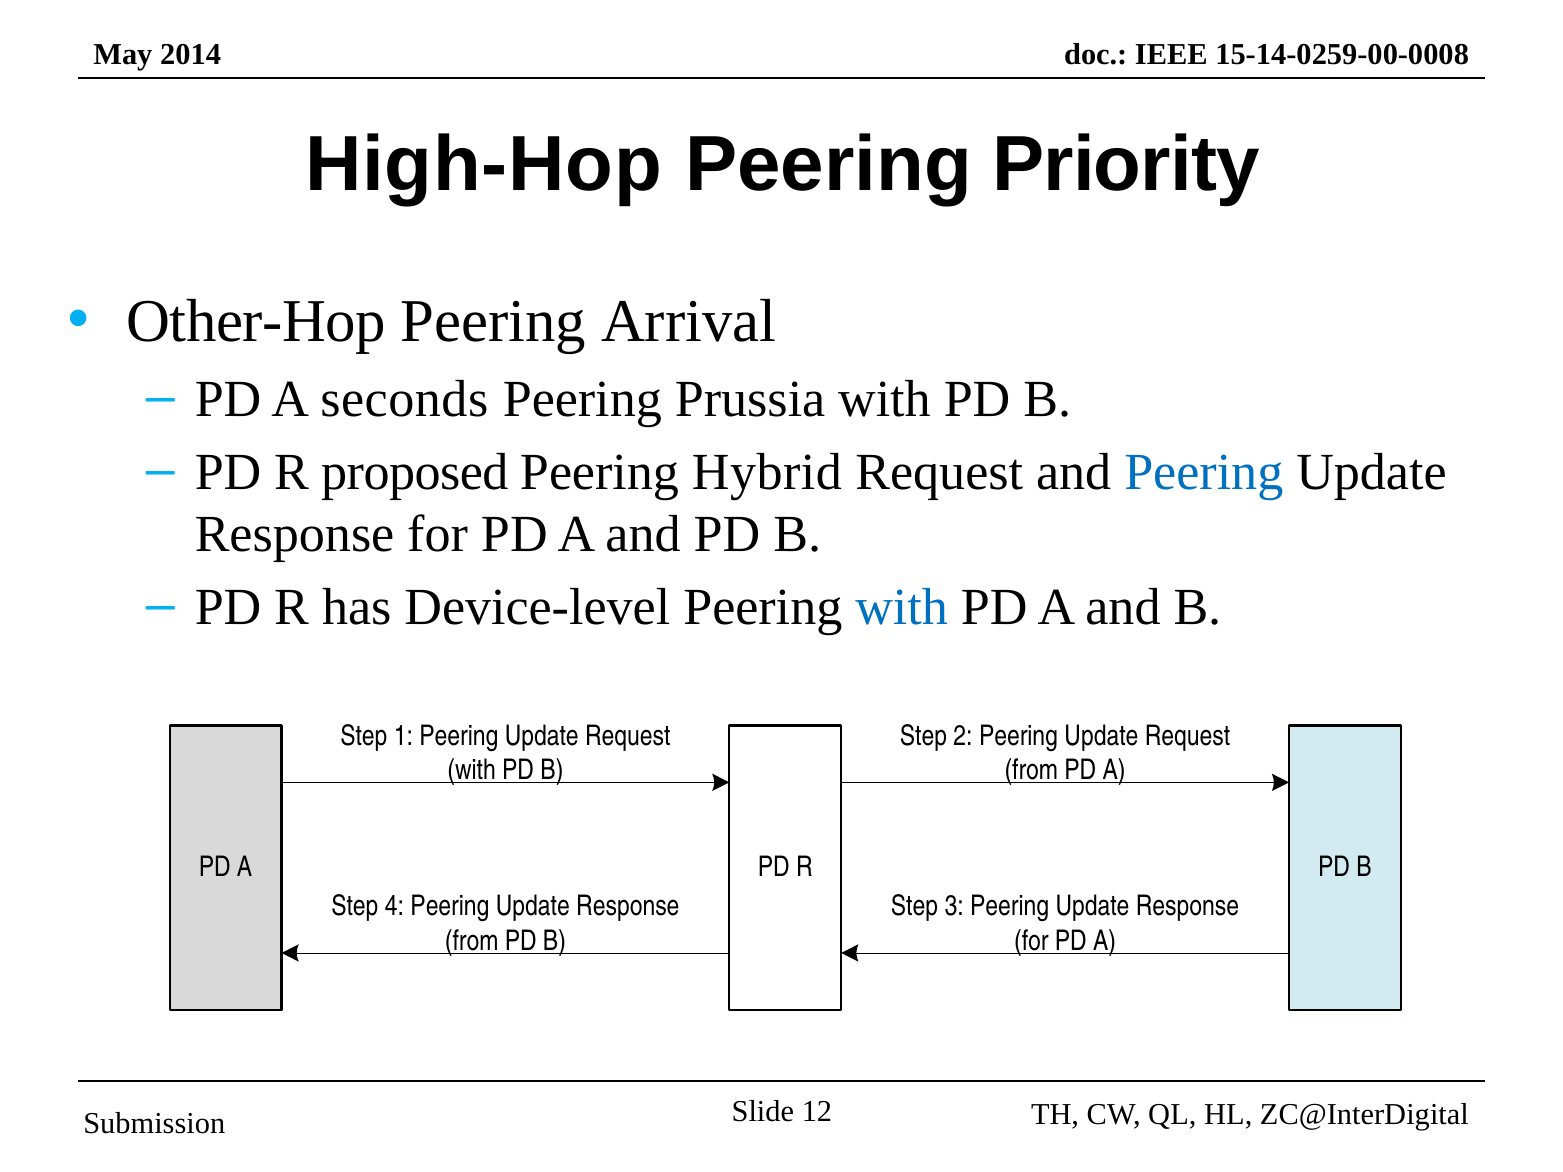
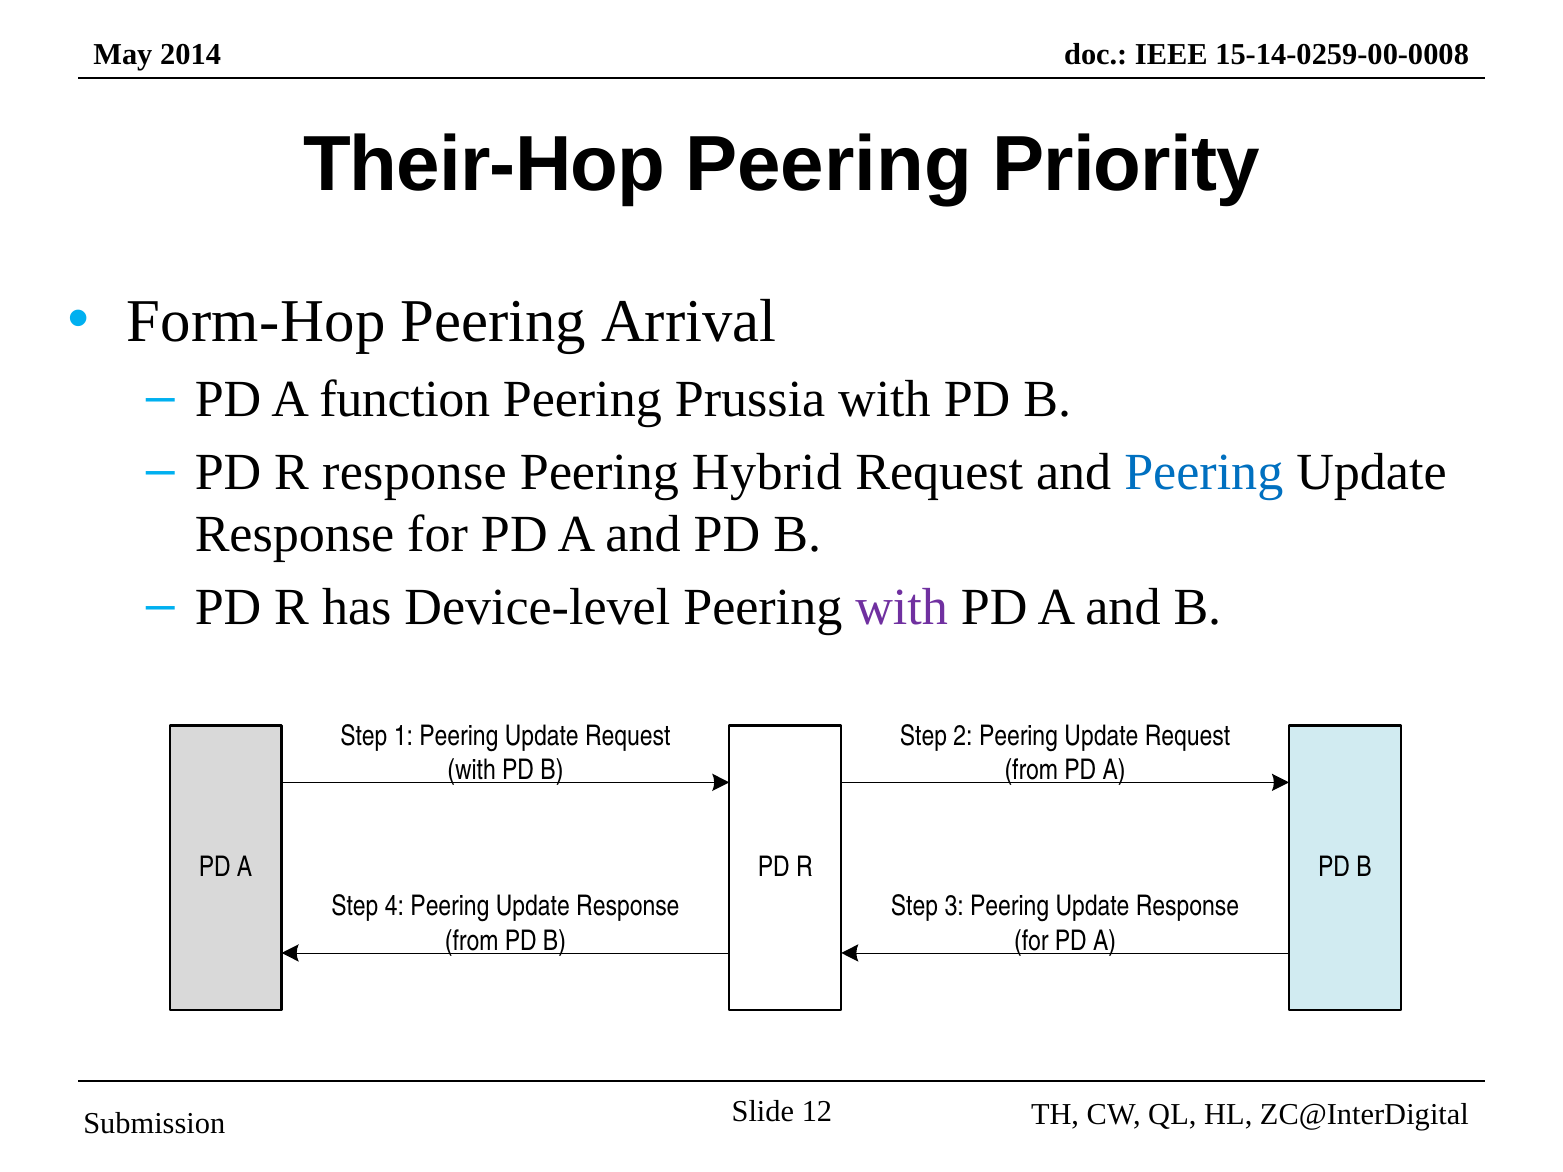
High-Hop: High-Hop -> Their-Hop
Other-Hop: Other-Hop -> Form-Hop
seconds: seconds -> function
R proposed: proposed -> response
with at (902, 608) colour: blue -> purple
